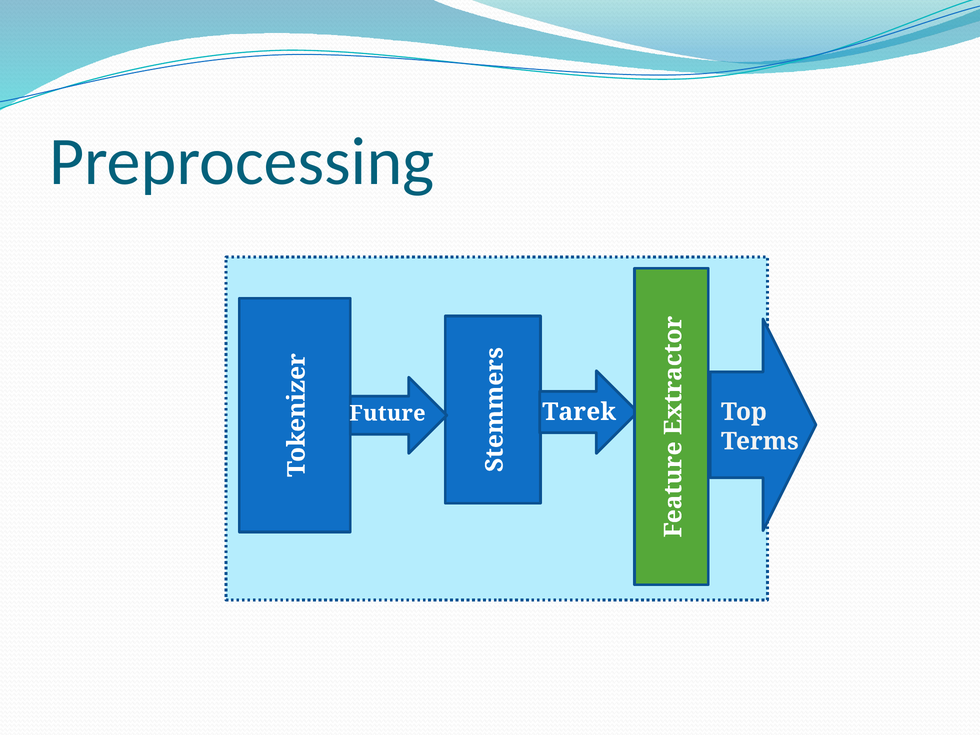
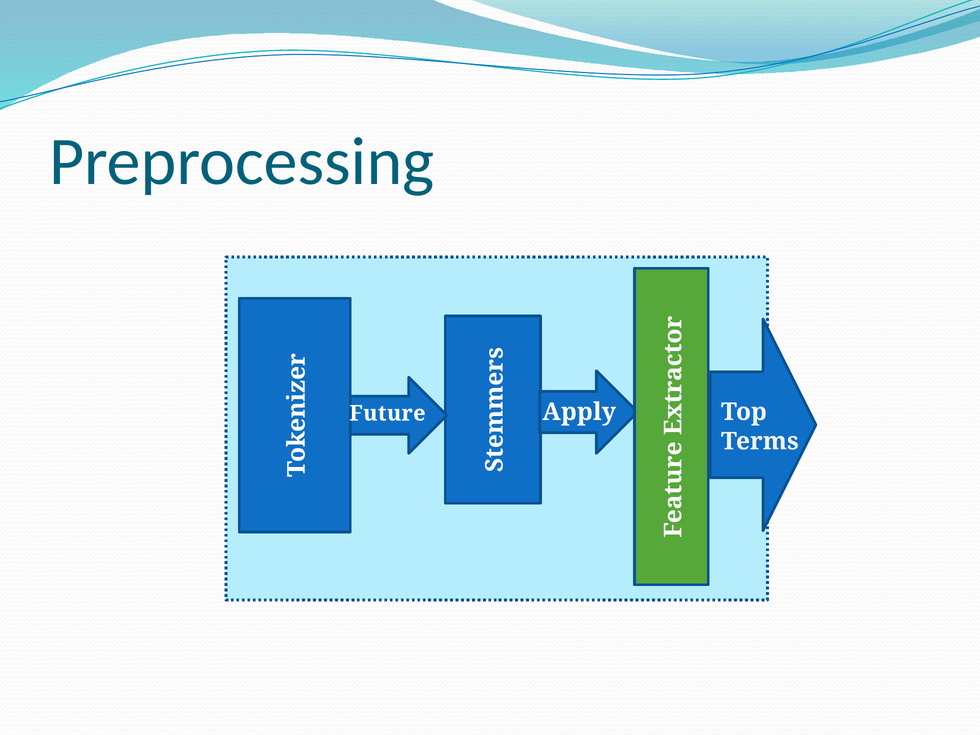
Tarek: Tarek -> Apply
